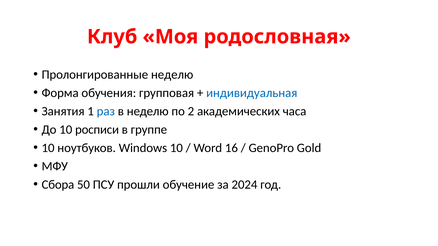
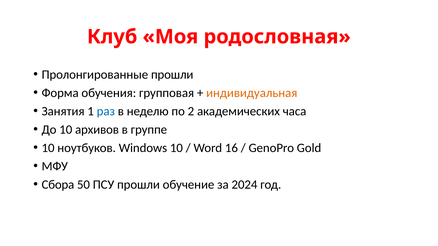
Пролонгированные неделю: неделю -> прошли
индивидуальная colour: blue -> orange
росписи: росписи -> архивов
